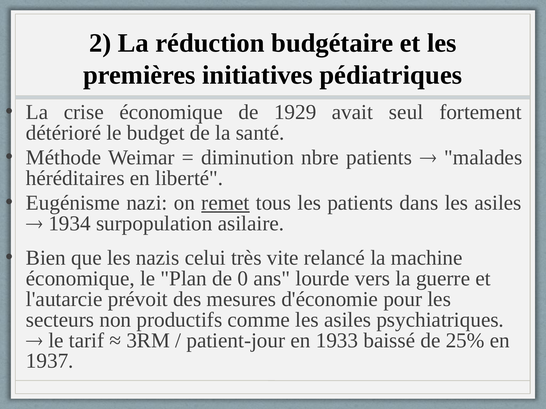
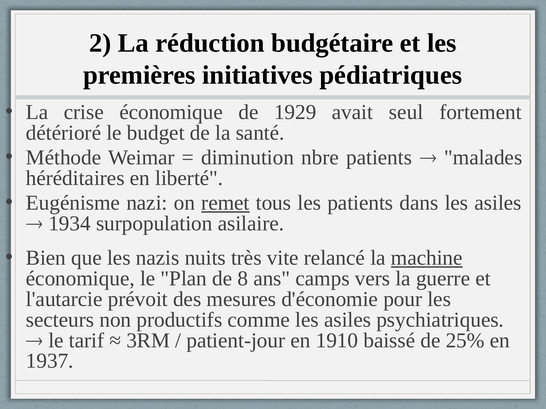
celui: celui -> nuits
machine underline: none -> present
0: 0 -> 8
lourde: lourde -> camps
1933: 1933 -> 1910
